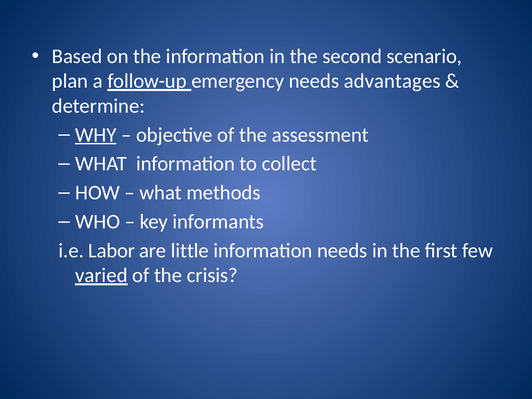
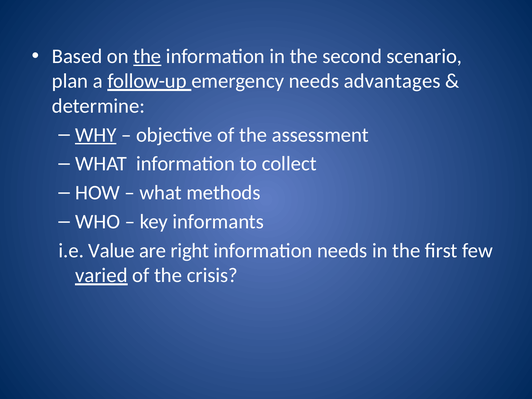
the at (147, 56) underline: none -> present
Labor: Labor -> Value
little: little -> right
